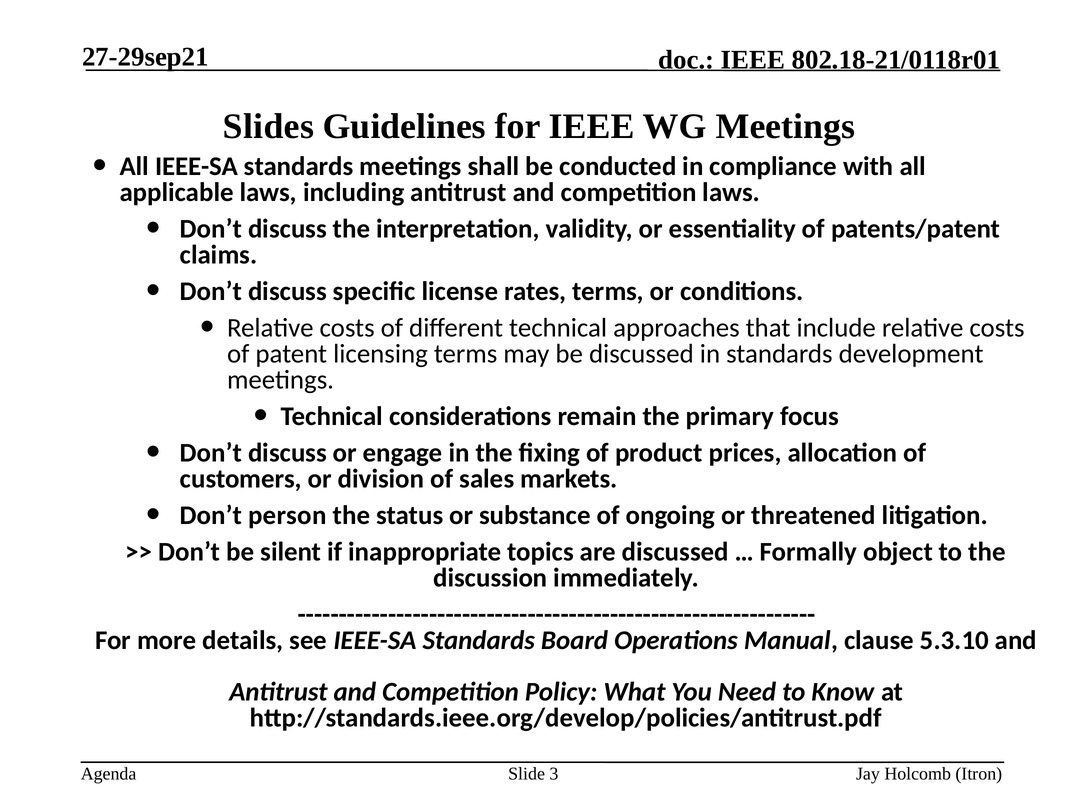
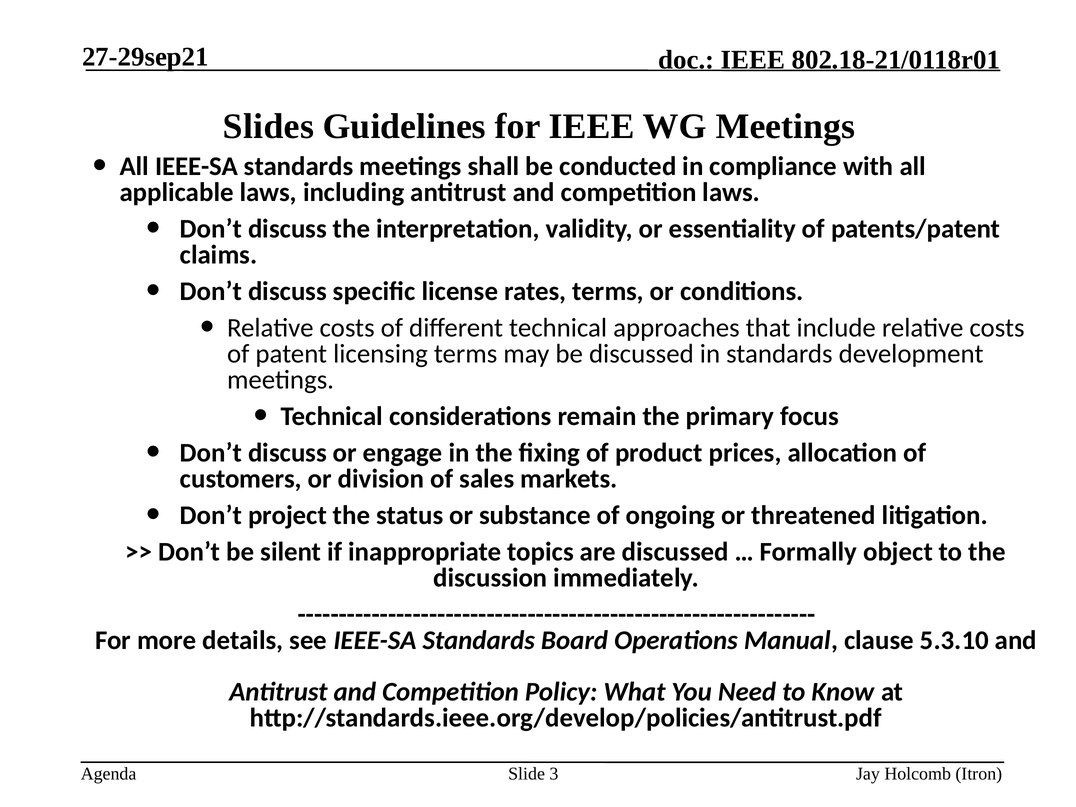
person: person -> project
